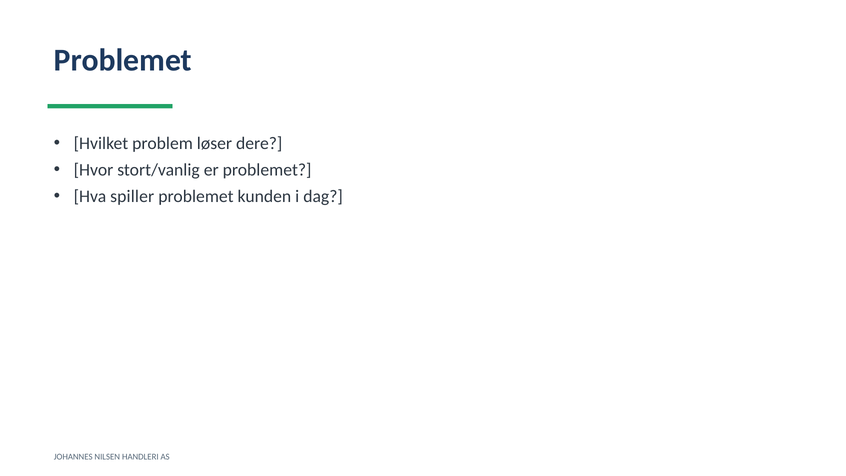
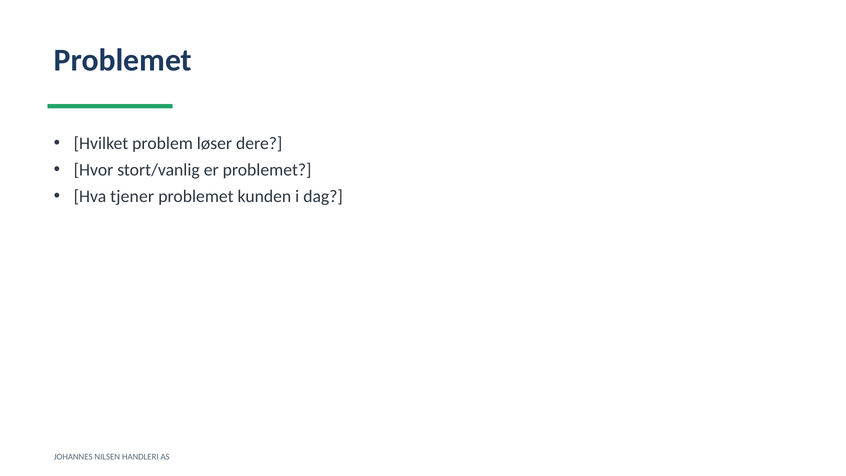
spiller: spiller -> tjener
